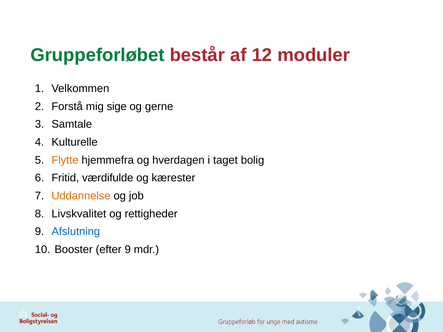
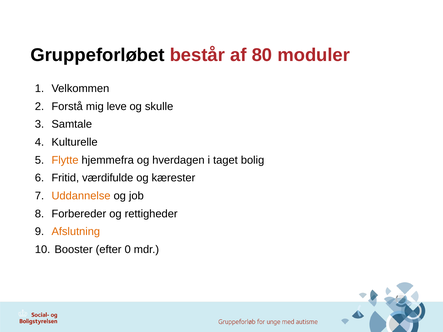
Gruppeforløbet colour: green -> black
12: 12 -> 80
sige: sige -> leve
gerne: gerne -> skulle
Livskvalitet: Livskvalitet -> Forbereder
Afslutning colour: blue -> orange
efter 9: 9 -> 0
